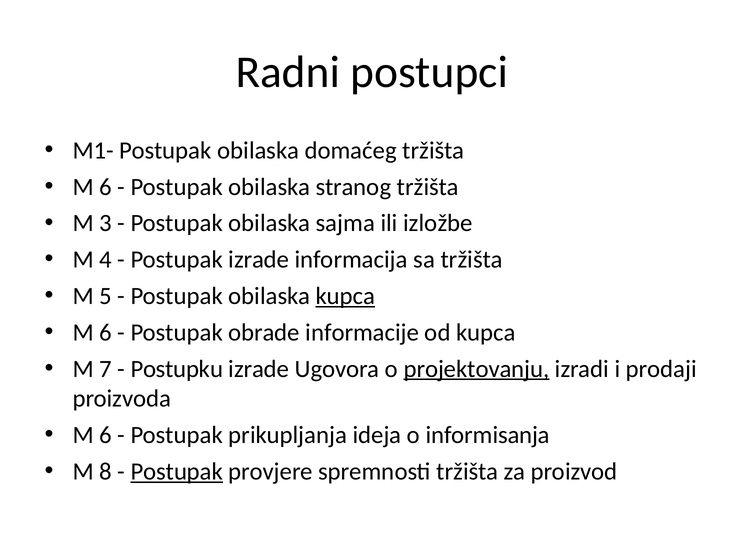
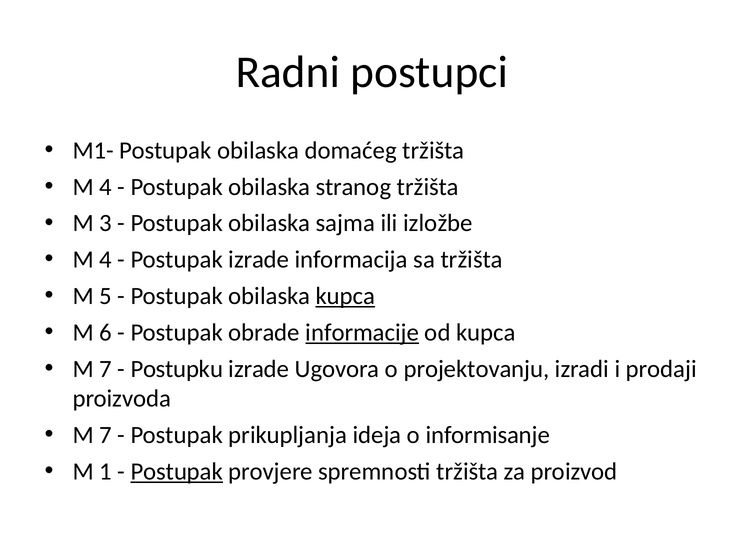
6 at (106, 187): 6 -> 4
informacije underline: none -> present
projektovanju underline: present -> none
6 at (106, 435): 6 -> 7
informisanja: informisanja -> informisanje
8: 8 -> 1
